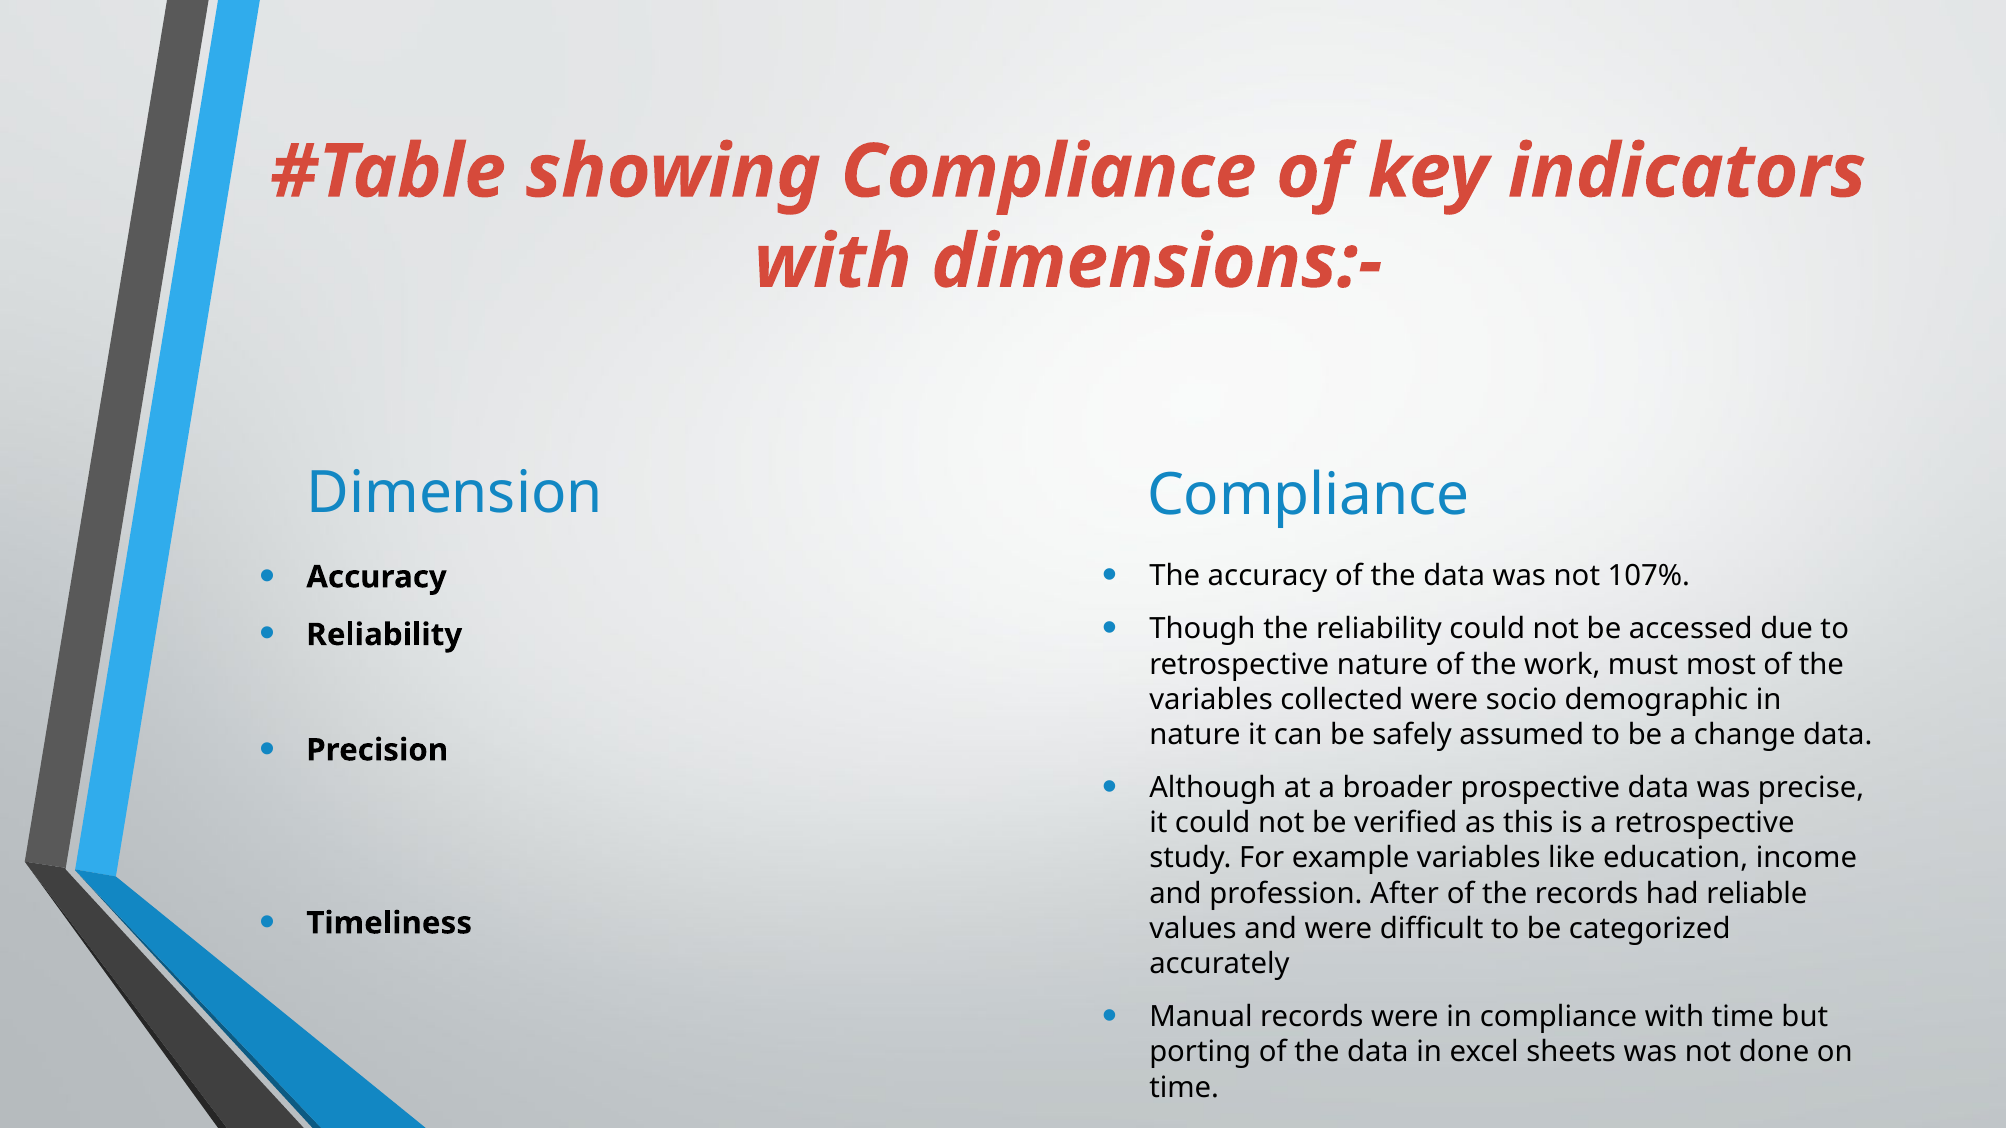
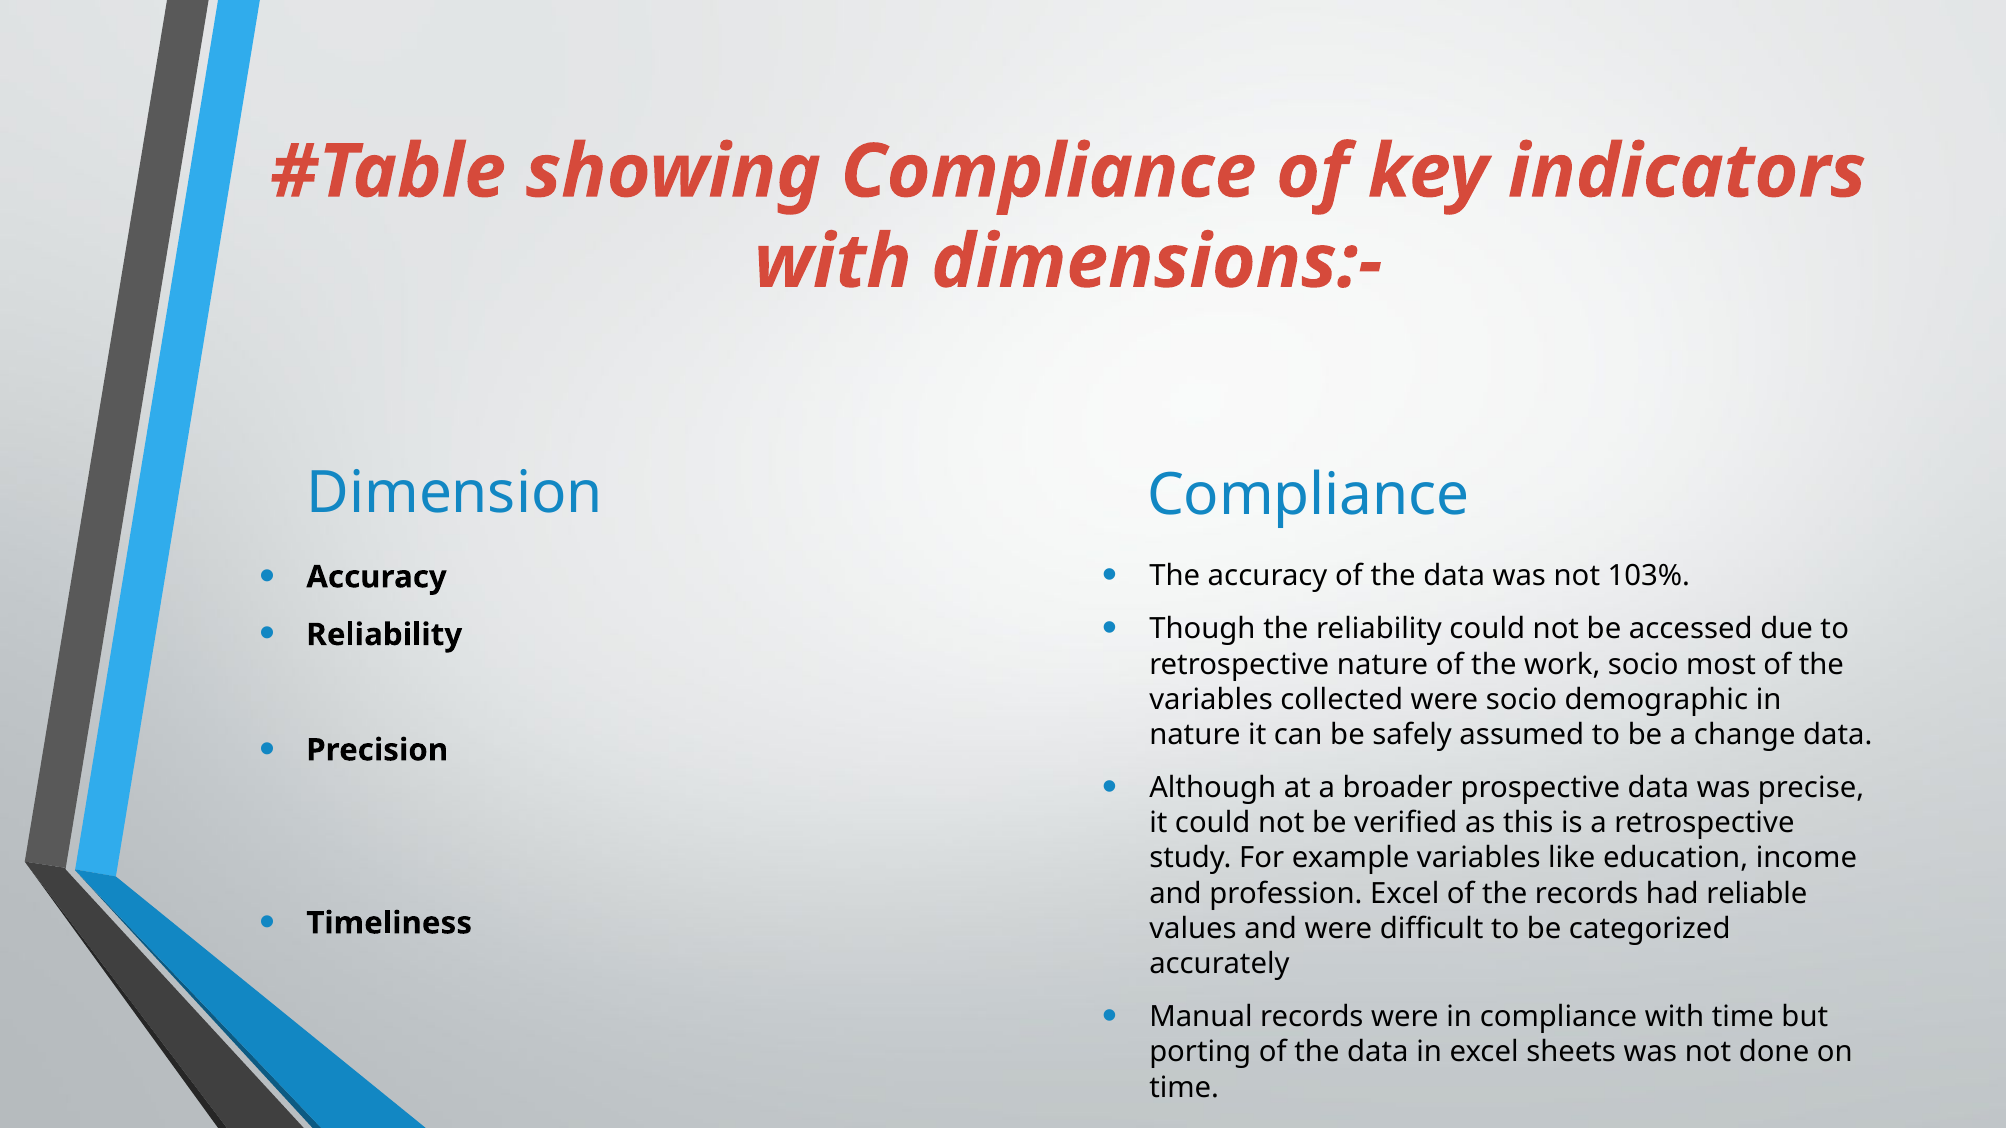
107%: 107% -> 103%
work must: must -> socio
profession After: After -> Excel
